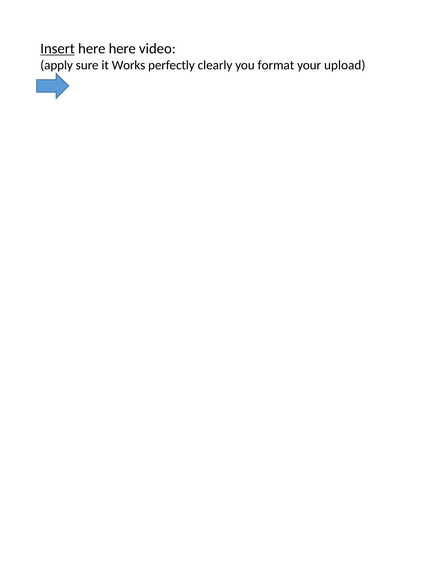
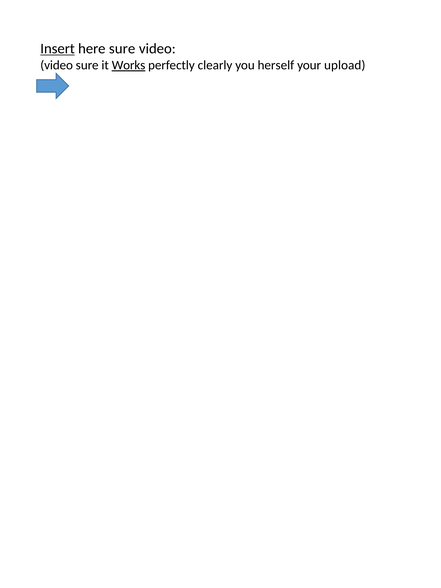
here here: here -> sure
apply at (57, 65): apply -> video
Works underline: none -> present
format: format -> herself
